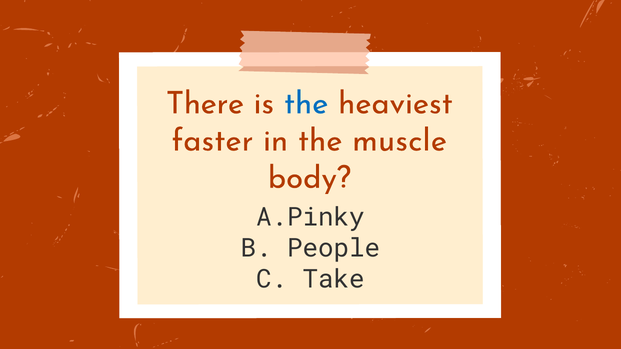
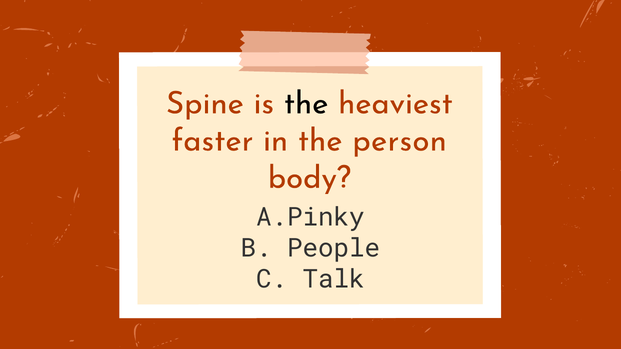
There: There -> Spine
the at (306, 103) colour: blue -> black
muscle: muscle -> person
Take: Take -> Talk
